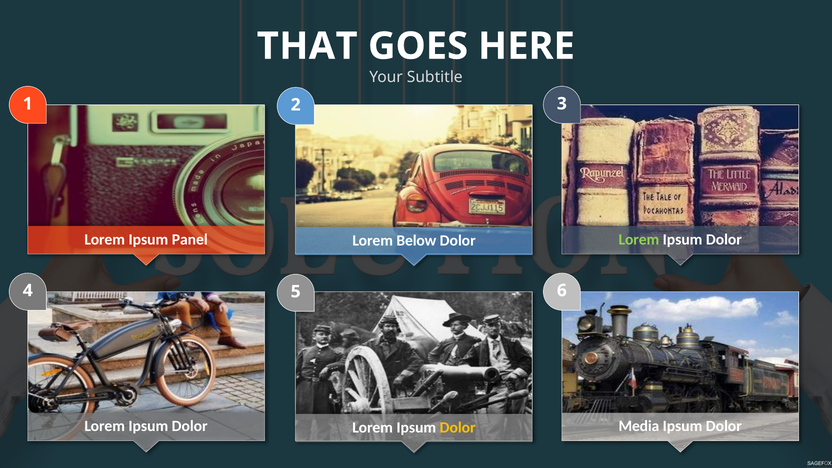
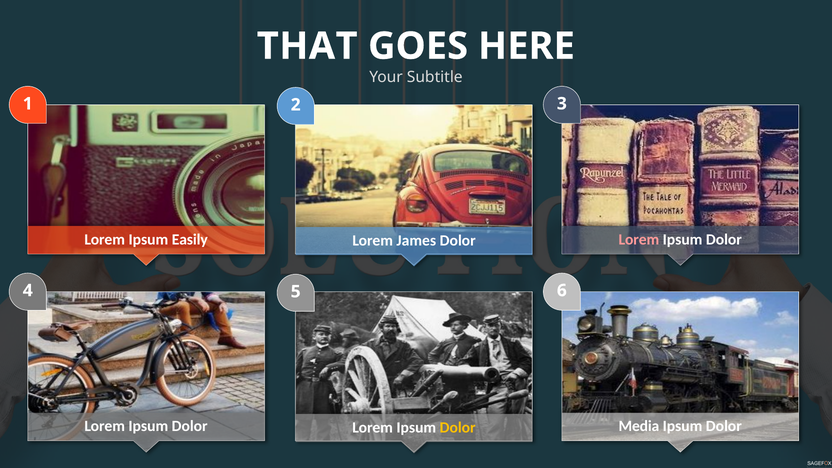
Panel: Panel -> Easily
Lorem at (639, 239) colour: light green -> pink
Below: Below -> James
